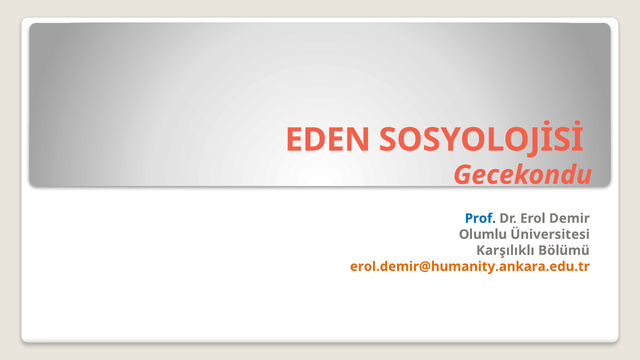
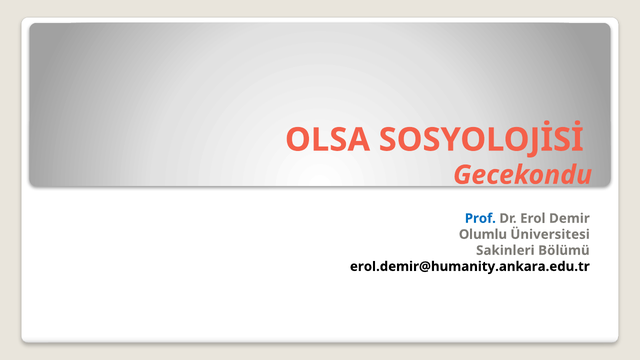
EDEN: EDEN -> OLSA
Karşılıklı: Karşılıklı -> Sakinleri
erol.demir@humanity.ankara.edu.tr colour: orange -> black
